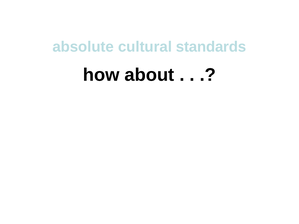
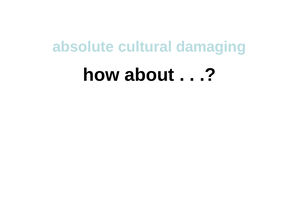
standards: standards -> damaging
